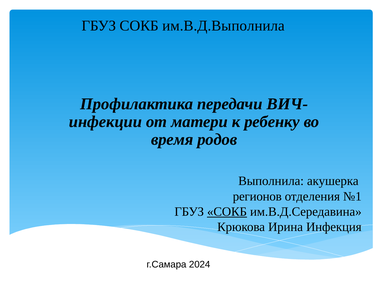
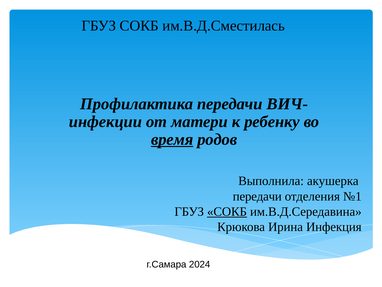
им.В.Д.Выполнила: им.В.Д.Выполнила -> им.В.Д.Сместилась
время underline: none -> present
регионов at (257, 196): регионов -> передачи
